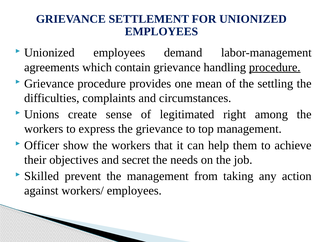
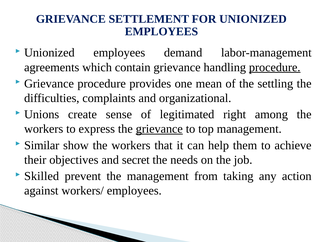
circumstances: circumstances -> organizational
grievance at (159, 129) underline: none -> present
Officer: Officer -> Similar
